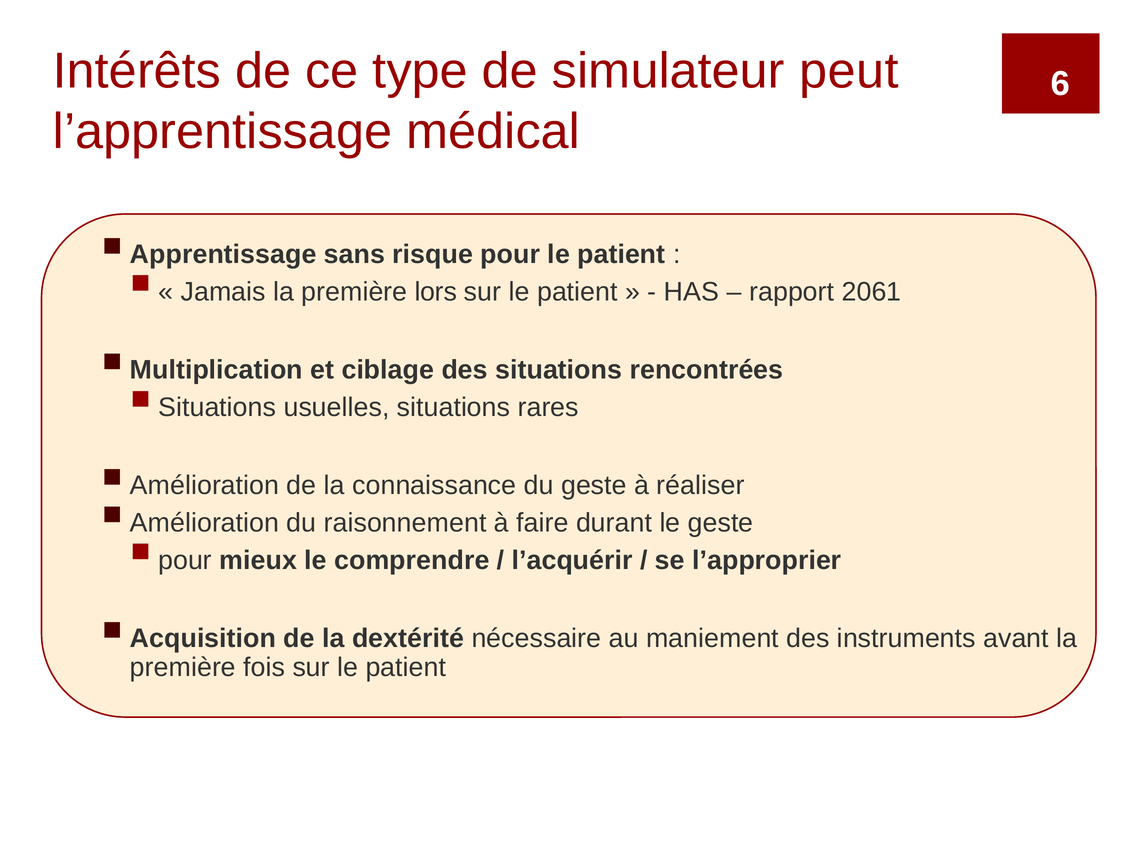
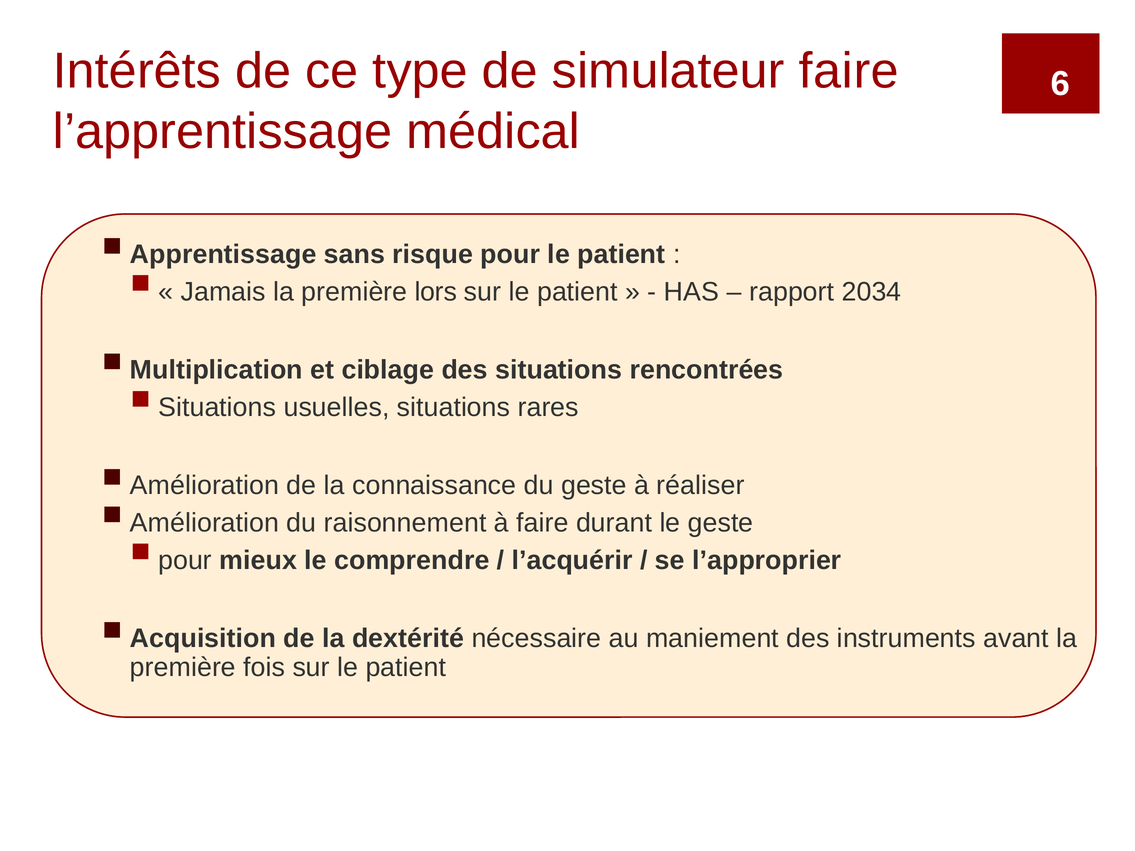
simulateur peut: peut -> faire
2061: 2061 -> 2034
